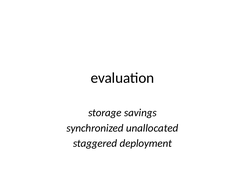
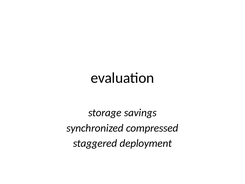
unallocated: unallocated -> compressed
